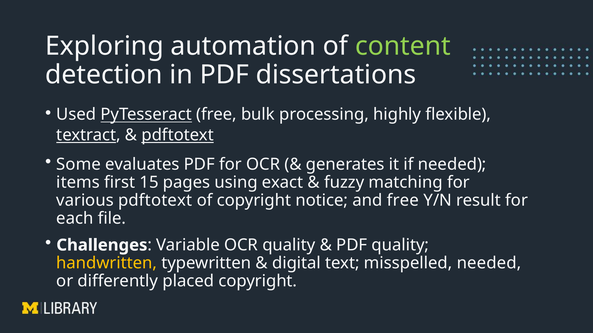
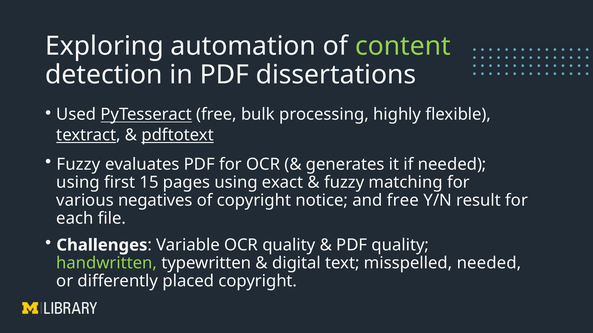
Some at (79, 164): Some -> Fuzzy
items at (78, 182): items -> using
various pdftotext: pdftotext -> negatives
handwritten colour: yellow -> light green
